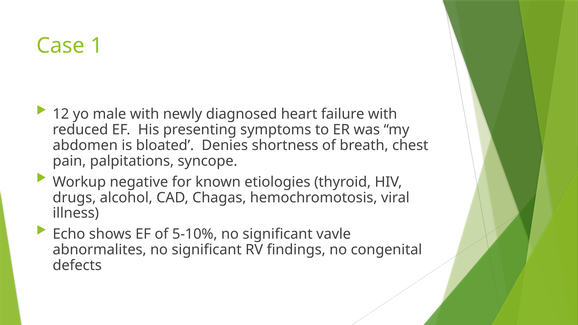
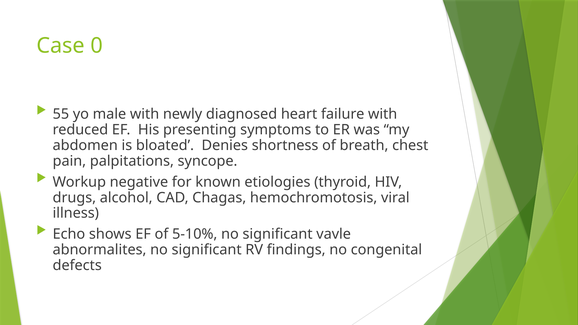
1: 1 -> 0
12: 12 -> 55
